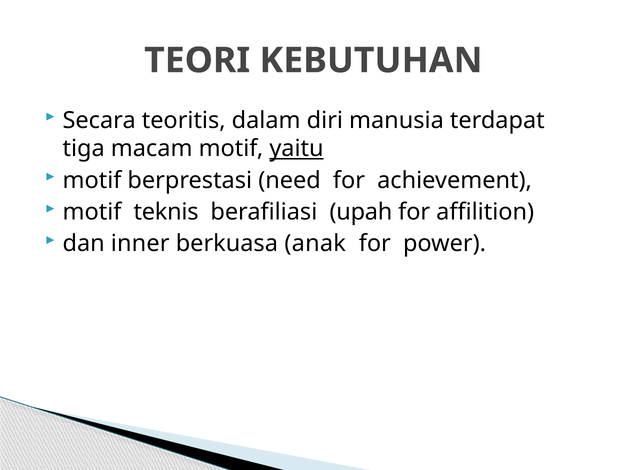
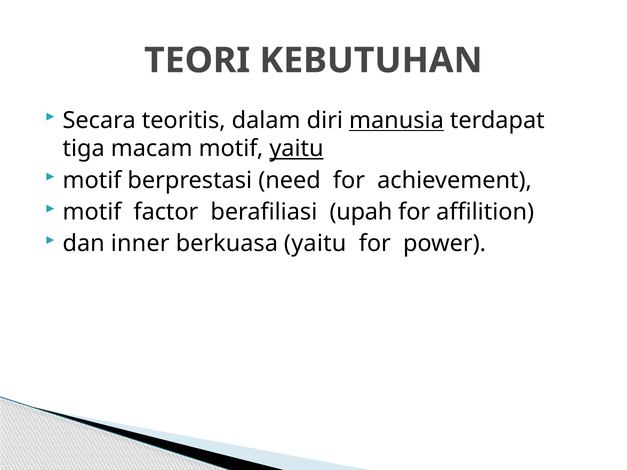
manusia underline: none -> present
teknis: teknis -> factor
berkuasa anak: anak -> yaitu
